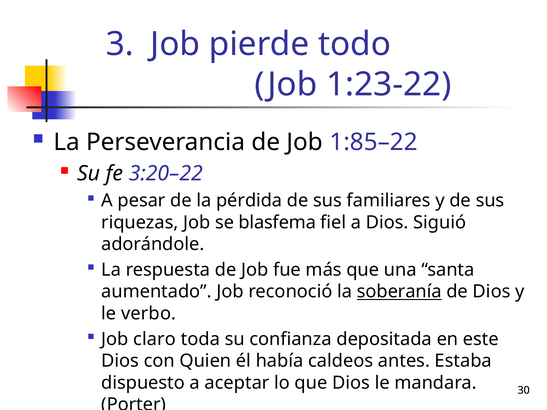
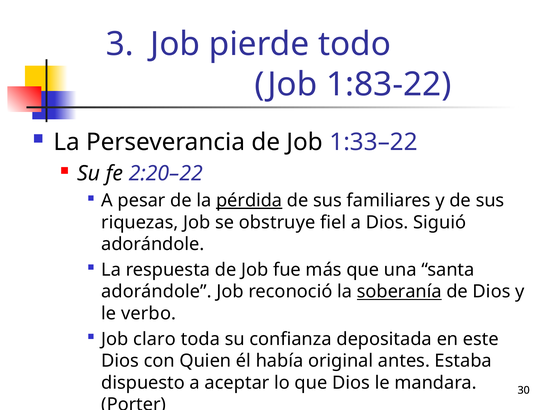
1:23-22: 1:23-22 -> 1:83-22
1:85–22: 1:85–22 -> 1:33–22
3:20–22: 3:20–22 -> 2:20–22
pérdida underline: none -> present
blasfema: blasfema -> obstruye
aumentado at (156, 292): aumentado -> adorándole
caldeos: caldeos -> original
